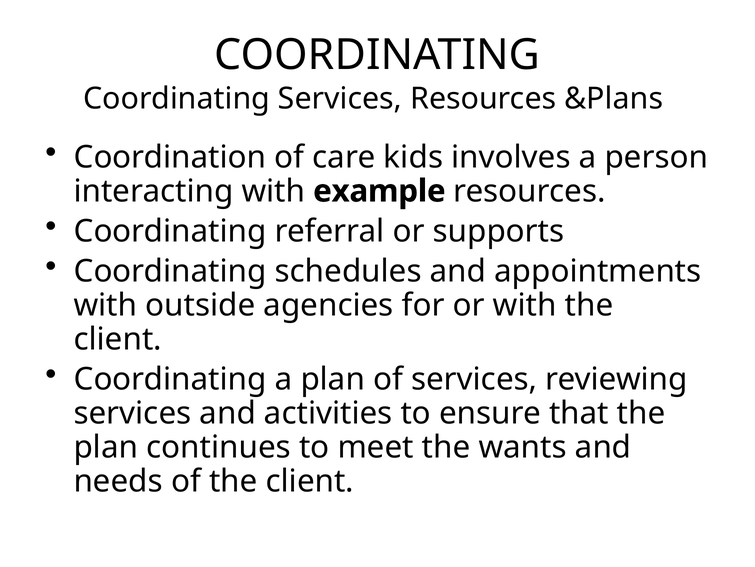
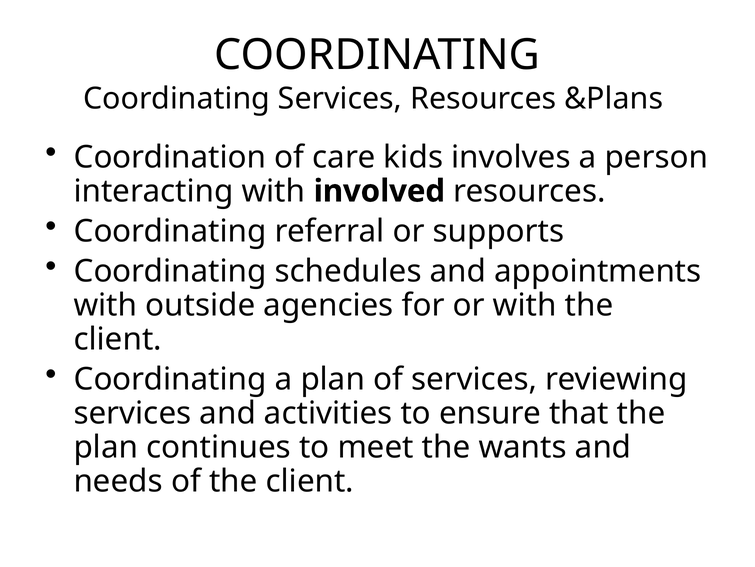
example: example -> involved
